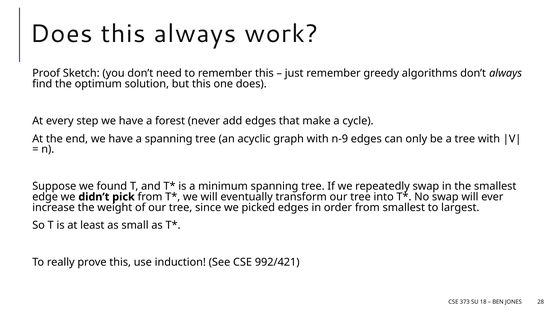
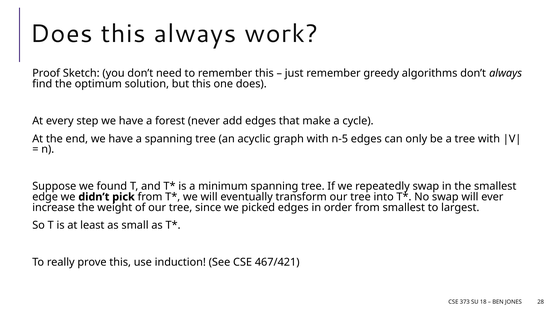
n-9: n-9 -> n-5
992/421: 992/421 -> 467/421
